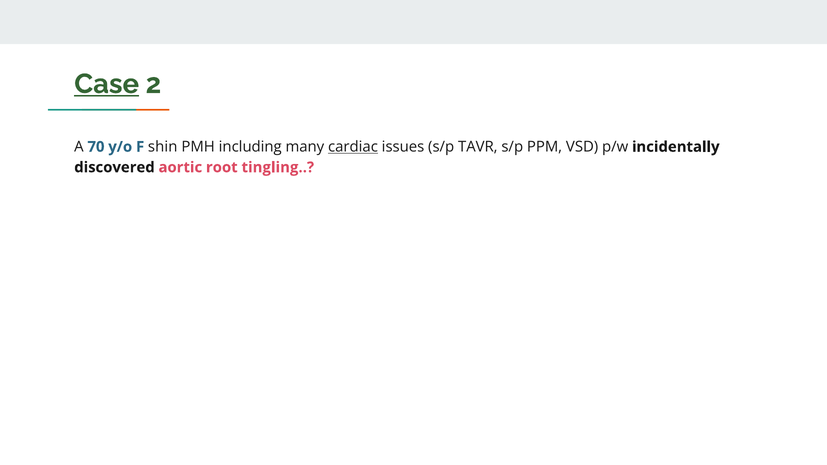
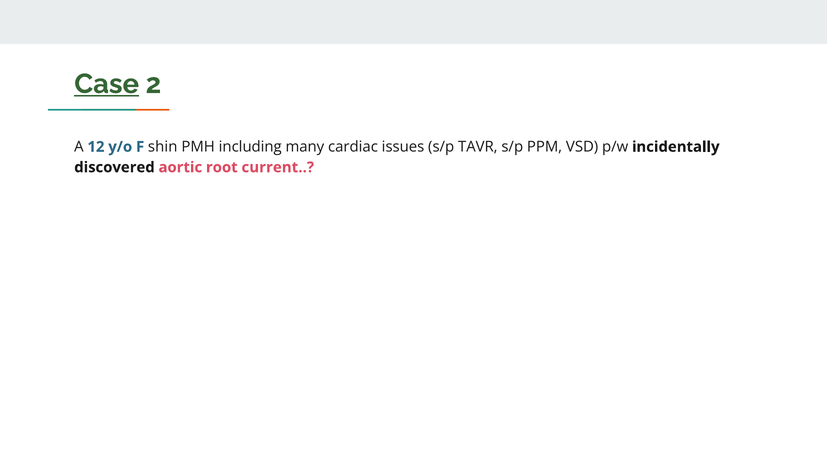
70: 70 -> 12
cardiac underline: present -> none
tingling: tingling -> current
